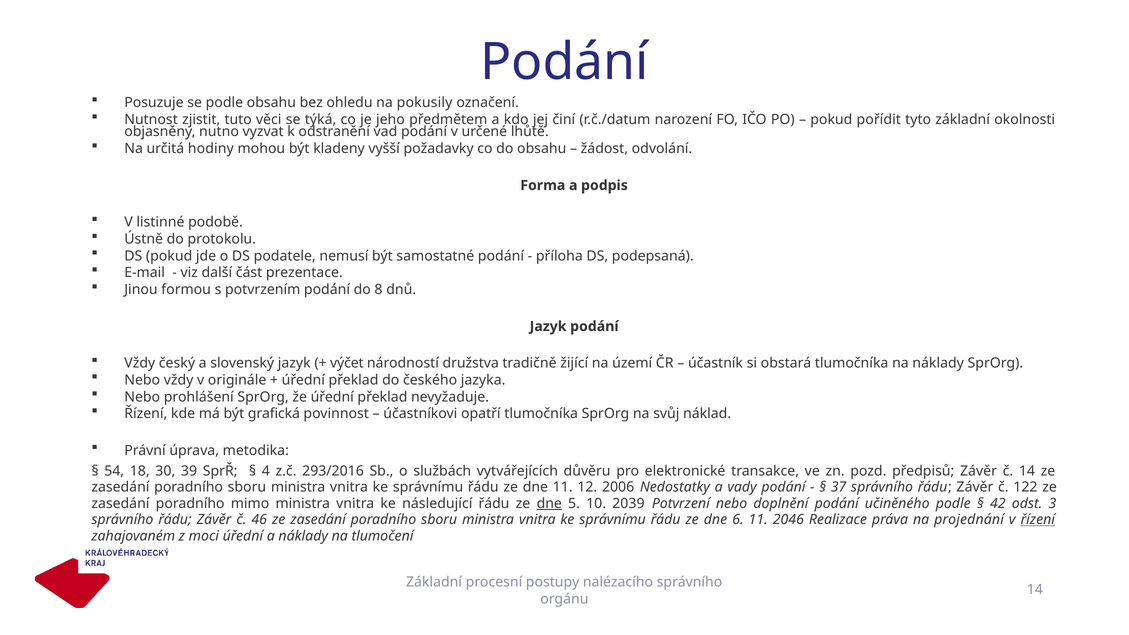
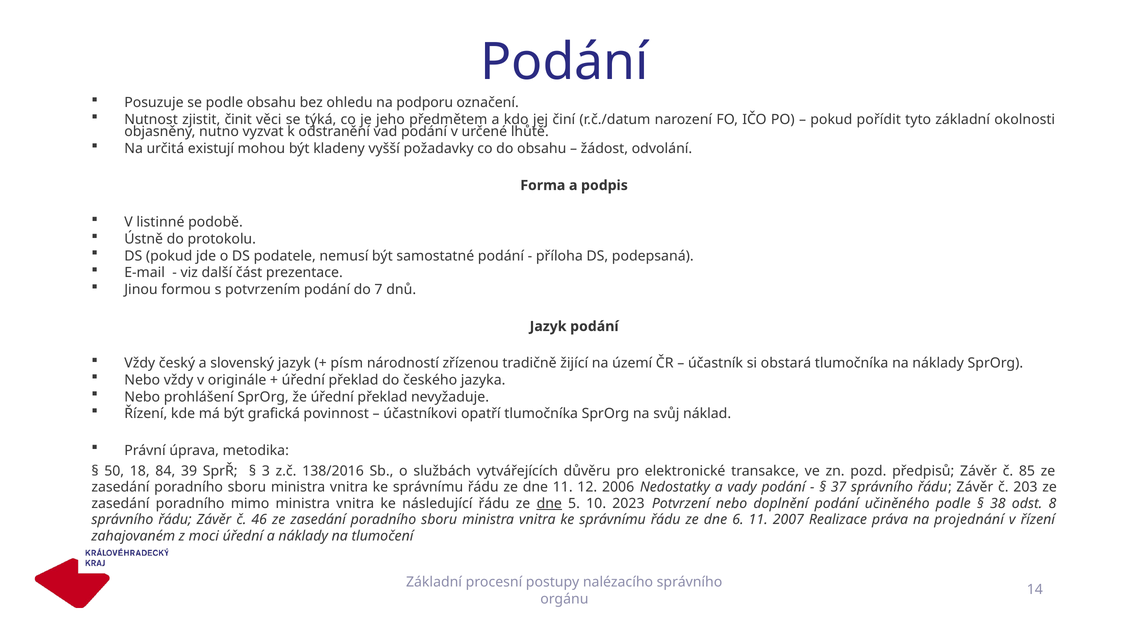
pokusily: pokusily -> podporu
tuto: tuto -> činit
hodiny: hodiny -> existují
8: 8 -> 7
výčet: výčet -> písm
družstva: družstva -> zřízenou
54: 54 -> 50
30: 30 -> 84
4: 4 -> 3
293/2016: 293/2016 -> 138/2016
č 14: 14 -> 85
122: 122 -> 203
2039: 2039 -> 2023
42: 42 -> 38
3: 3 -> 8
2046: 2046 -> 2007
řízení at (1038, 520) underline: present -> none
